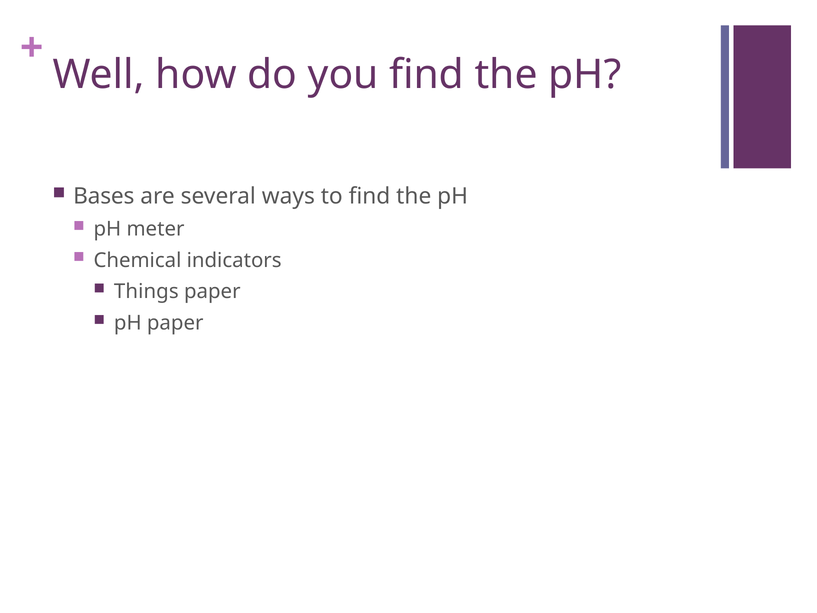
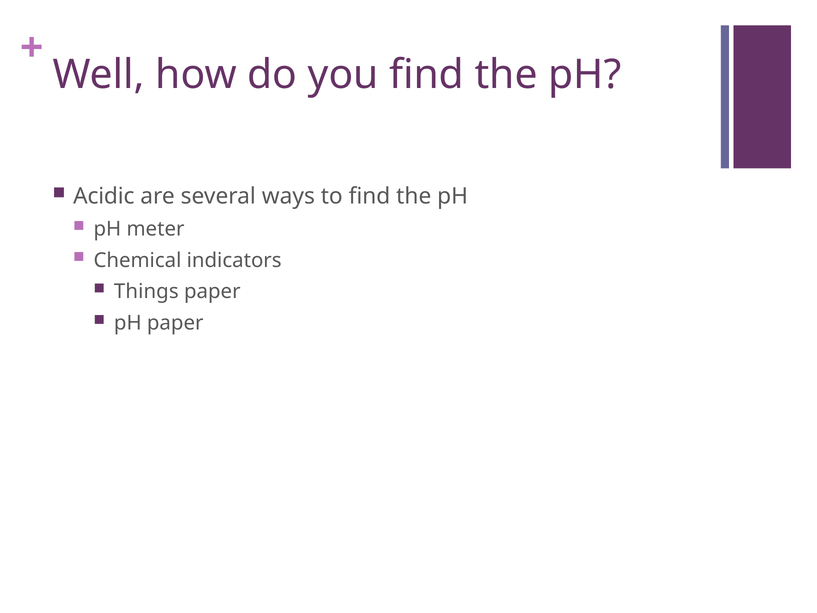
Bases: Bases -> Acidic
